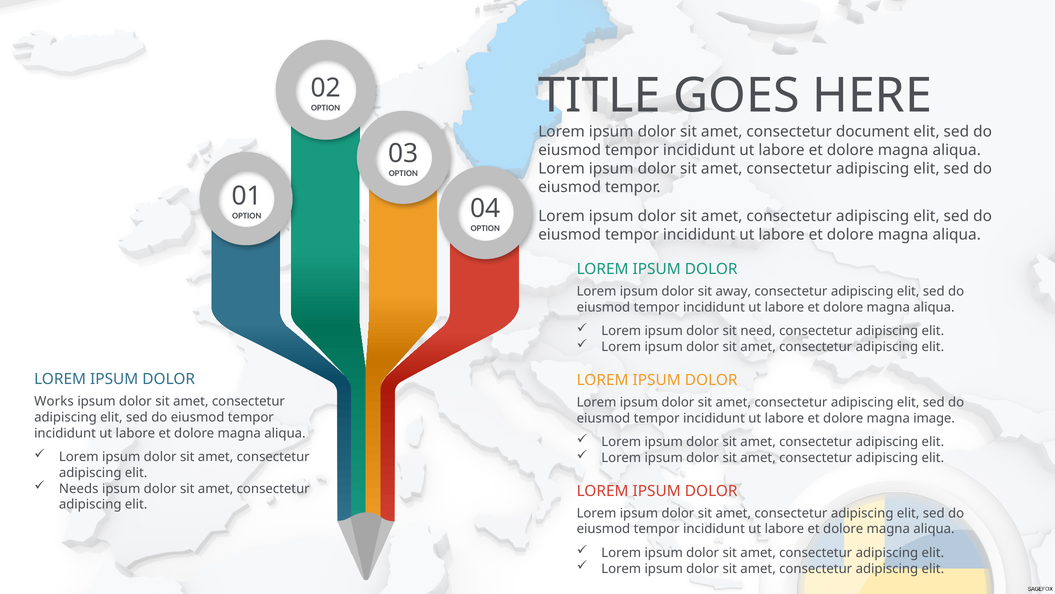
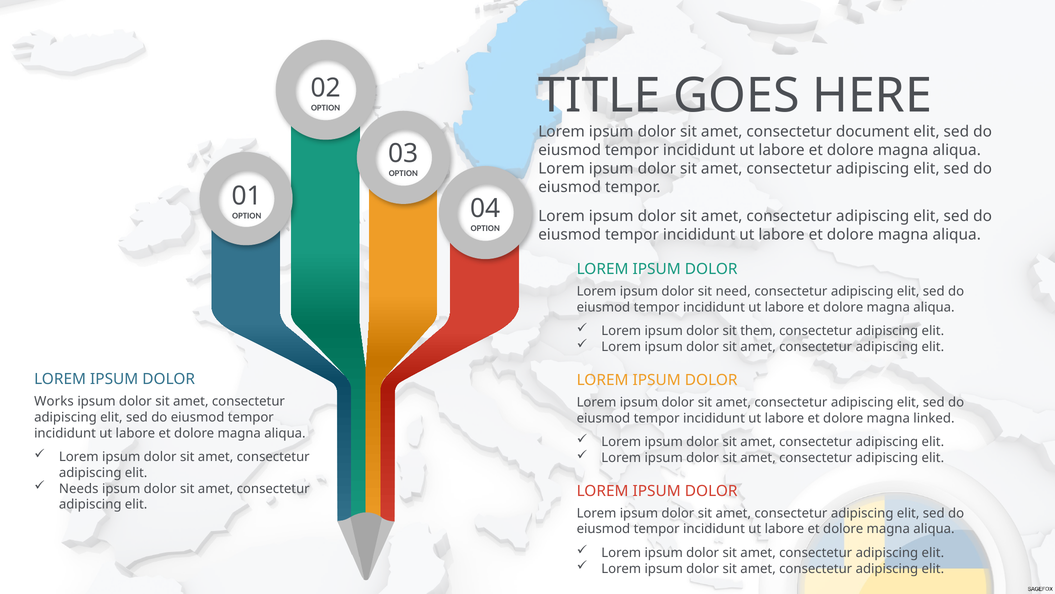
away: away -> need
need: need -> them
image: image -> linked
